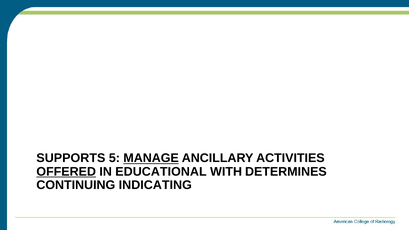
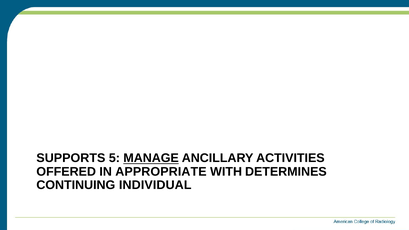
OFFERED underline: present -> none
EDUCATIONAL: EDUCATIONAL -> APPROPRIATE
INDICATING: INDICATING -> INDIVIDUAL
